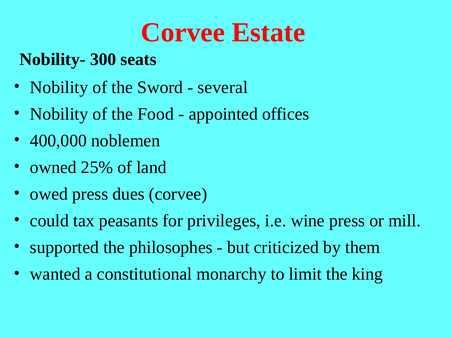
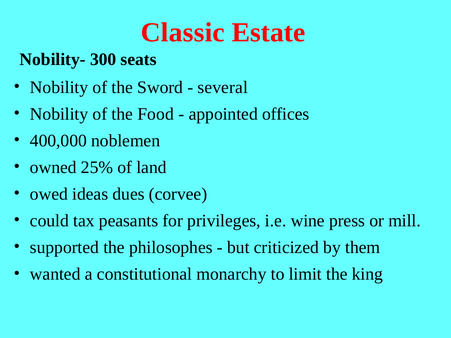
Corvee at (183, 32): Corvee -> Classic
owed press: press -> ideas
